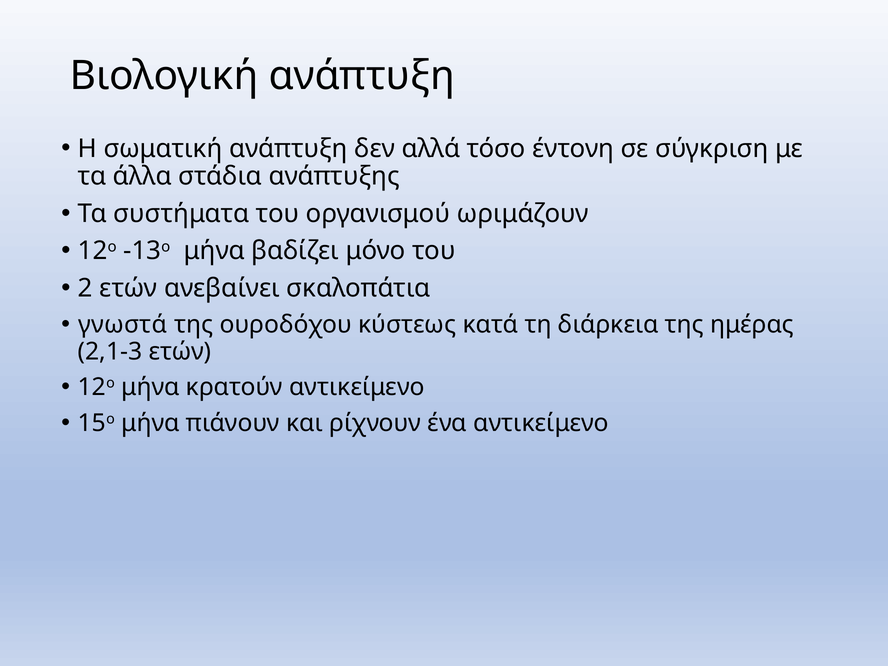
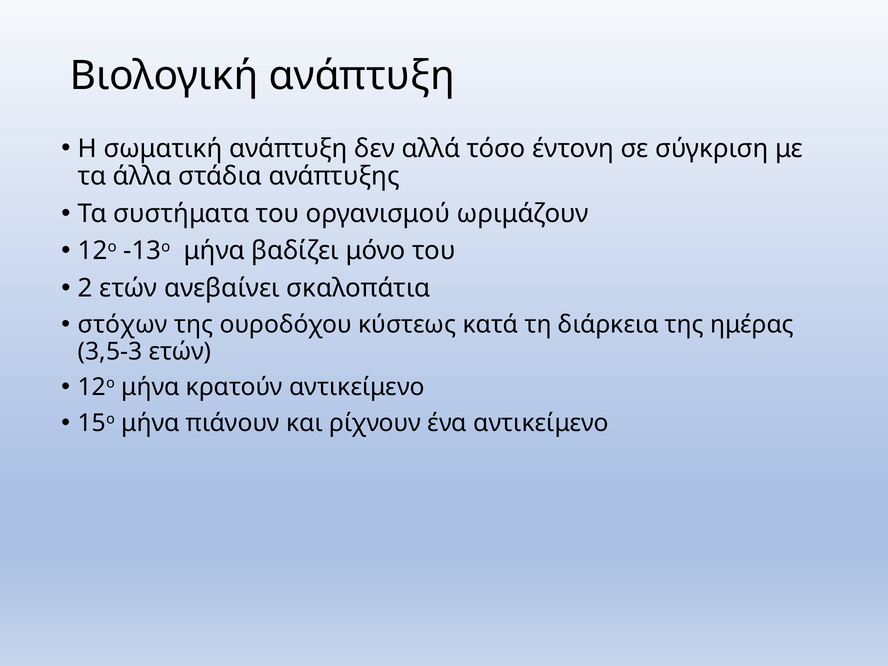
γνωστά: γνωστά -> στόχων
2,1-3: 2,1-3 -> 3,5-3
